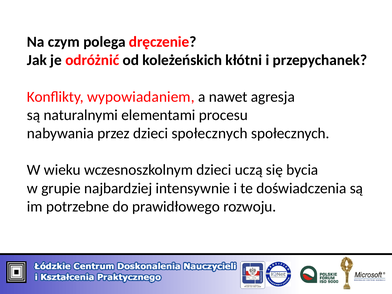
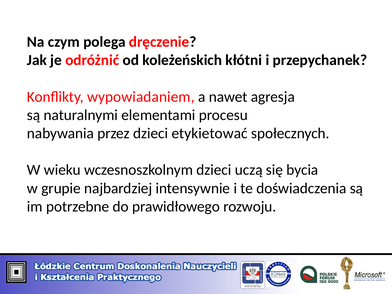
dzieci społecznych: społecznych -> etykietować
